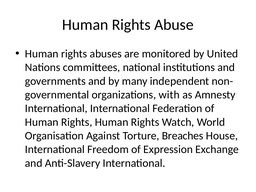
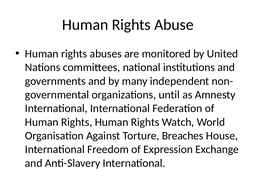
with: with -> until
